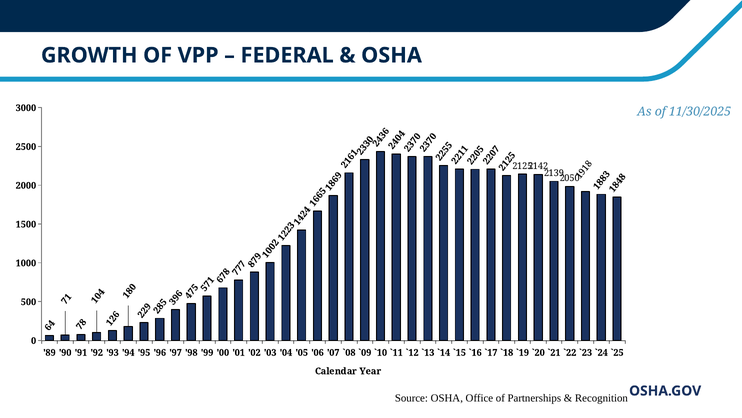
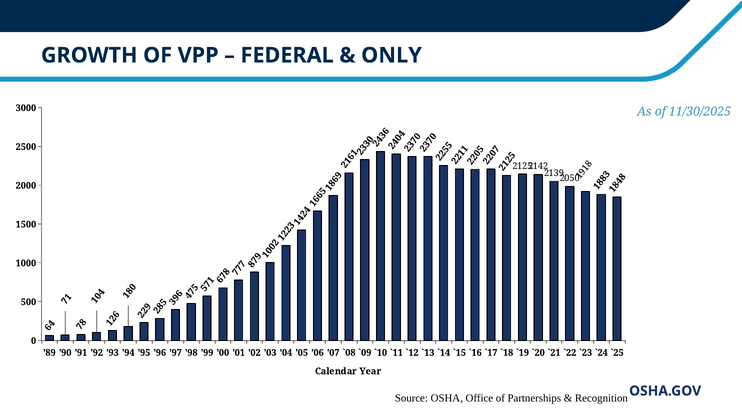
OSHA at (391, 55): OSHA -> ONLY
